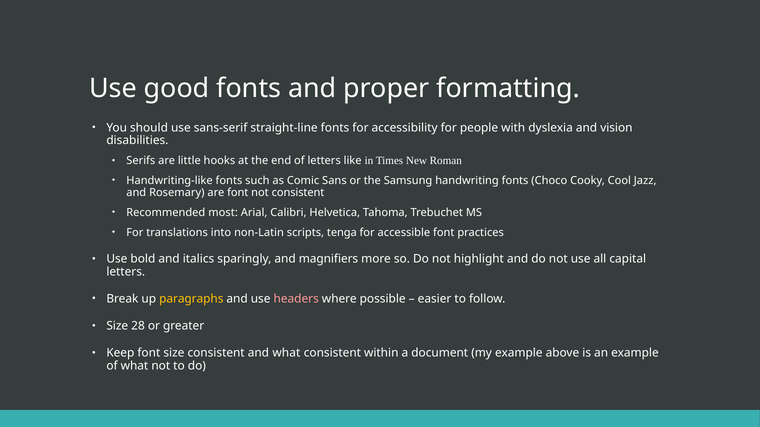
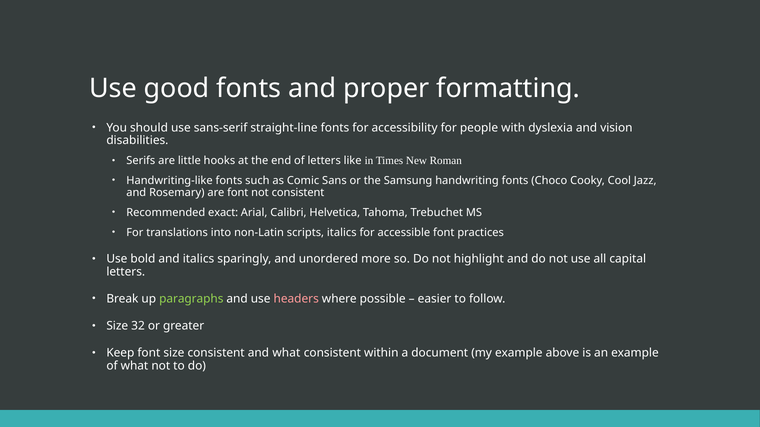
most: most -> exact
scripts tenga: tenga -> italics
magnifiers: magnifiers -> unordered
paragraphs colour: yellow -> light green
28: 28 -> 32
